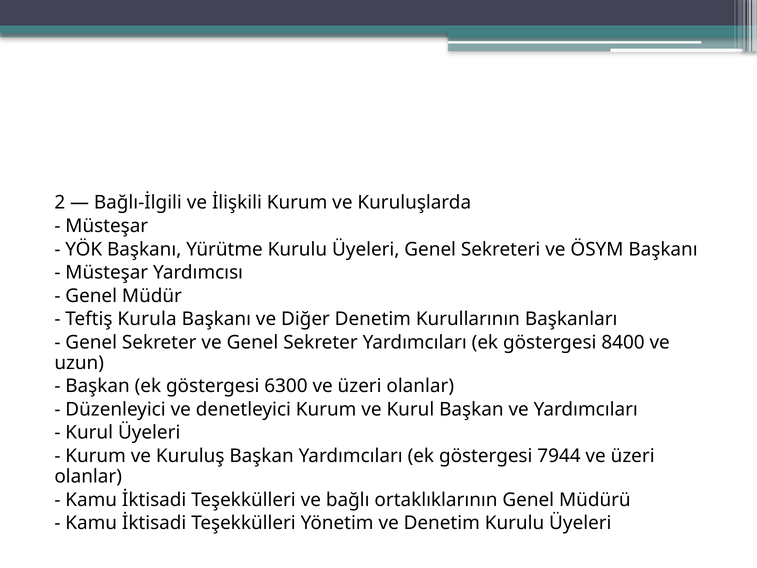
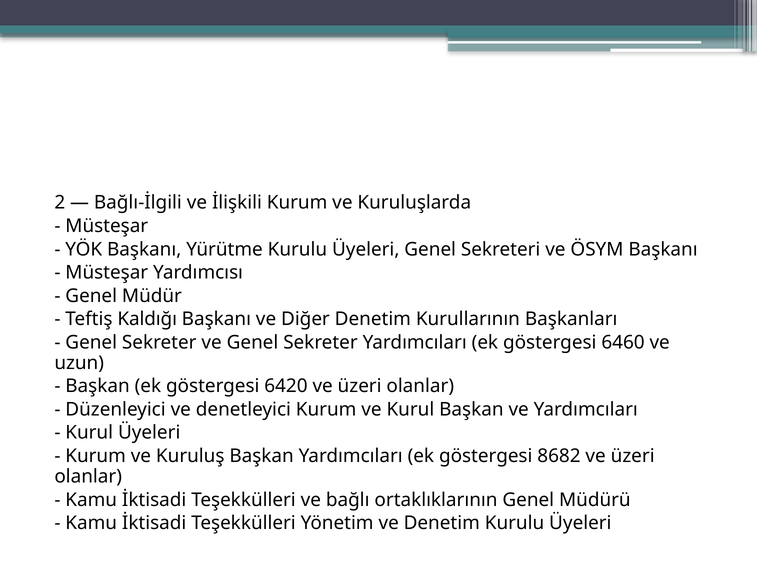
Kurula: Kurula -> Kaldığı
8400: 8400 -> 6460
6300: 6300 -> 6420
7944: 7944 -> 8682
